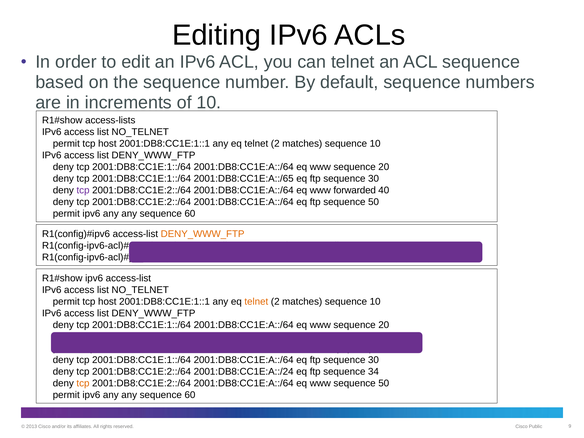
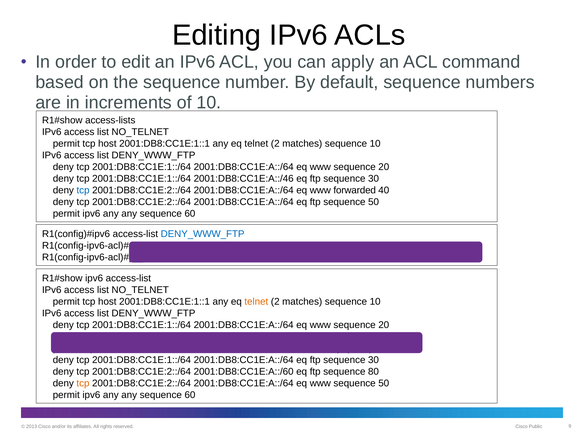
can telnet: telnet -> apply
ACL sequence: sequence -> command
2001:DB8:CC1E:A::/65: 2001:DB8:CC1E:A::/65 -> 2001:DB8:CC1E:A::/46
tcp at (83, 190) colour: purple -> blue
DENY_WWW_FTP at (203, 234) colour: orange -> blue
2001:DB8:CC1E:A::/24: 2001:DB8:CC1E:A::/24 -> 2001:DB8:CC1E:A::/60
34: 34 -> 80
